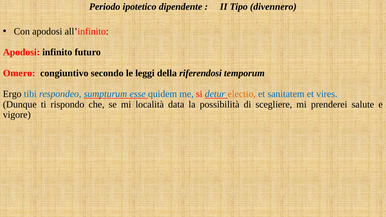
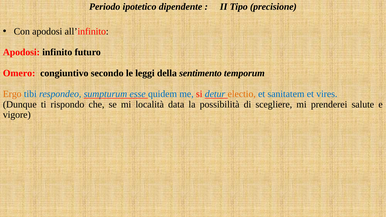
divennero: divennero -> precisione
riferendosi: riferendosi -> sentimento
Ergo colour: black -> orange
